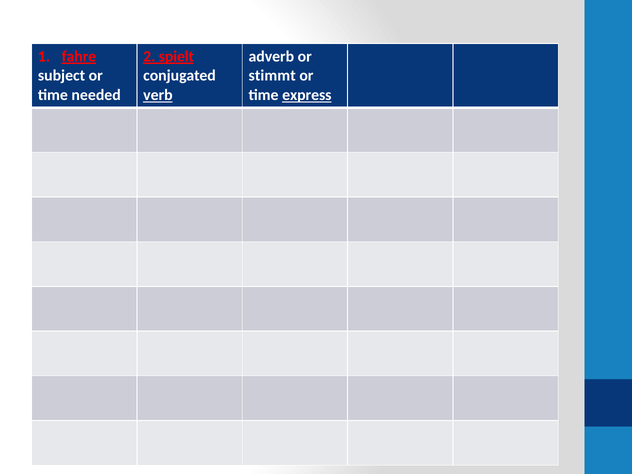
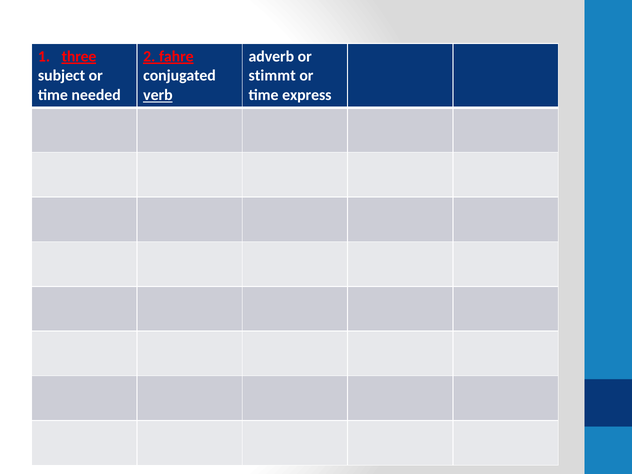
fahre: fahre -> three
spielt: spielt -> fahre
express underline: present -> none
